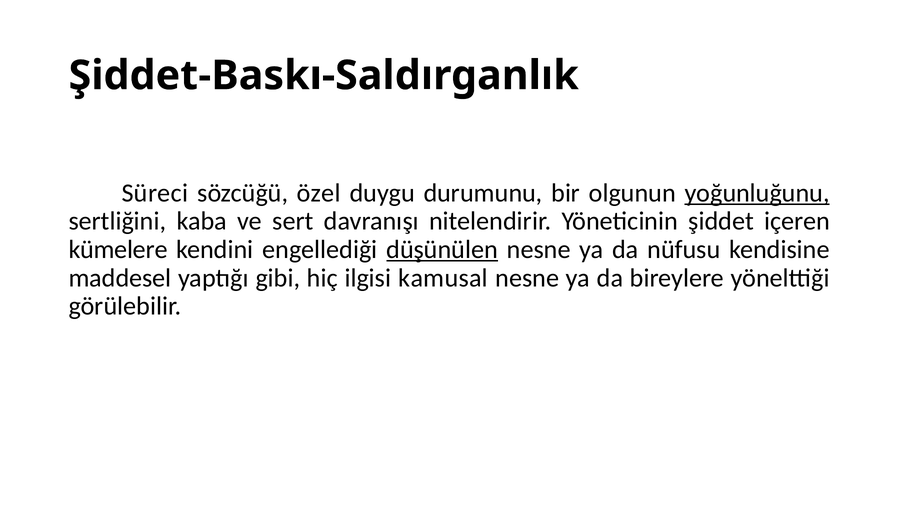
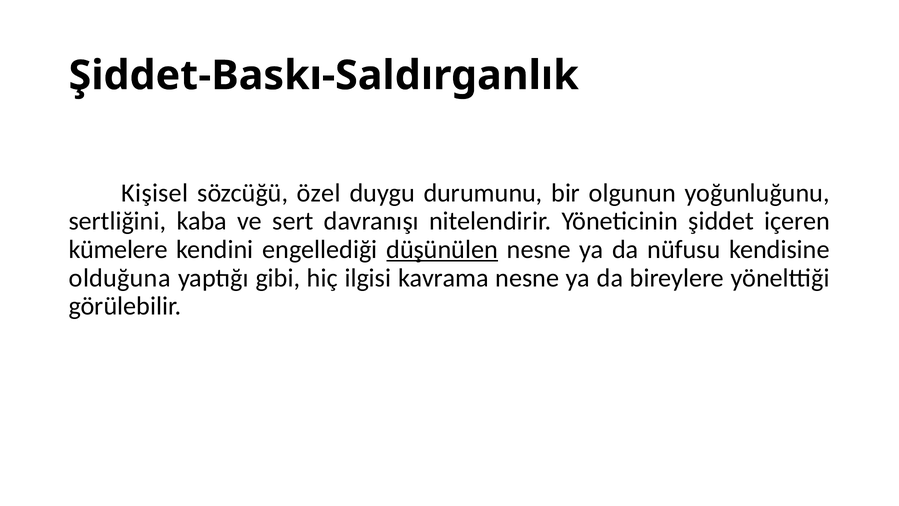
Süreci: Süreci -> Kişisel
yoğunluğunu underline: present -> none
maddesel: maddesel -> olduğuna
kamusal: kamusal -> kavrama
